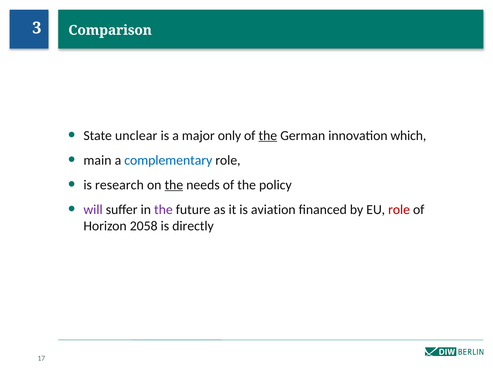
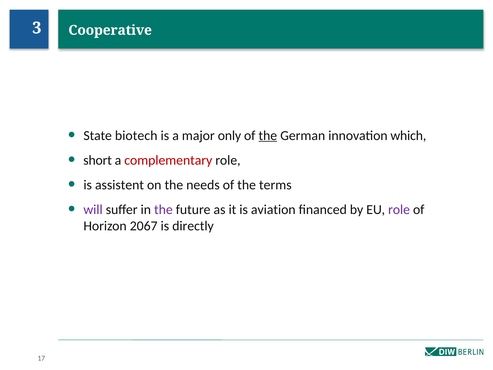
Comparison: Comparison -> Cooperative
unclear: unclear -> biotech
main: main -> short
complementary colour: blue -> red
research: research -> assistent
the at (174, 185) underline: present -> none
policy: policy -> terms
role at (399, 209) colour: red -> purple
2058: 2058 -> 2067
